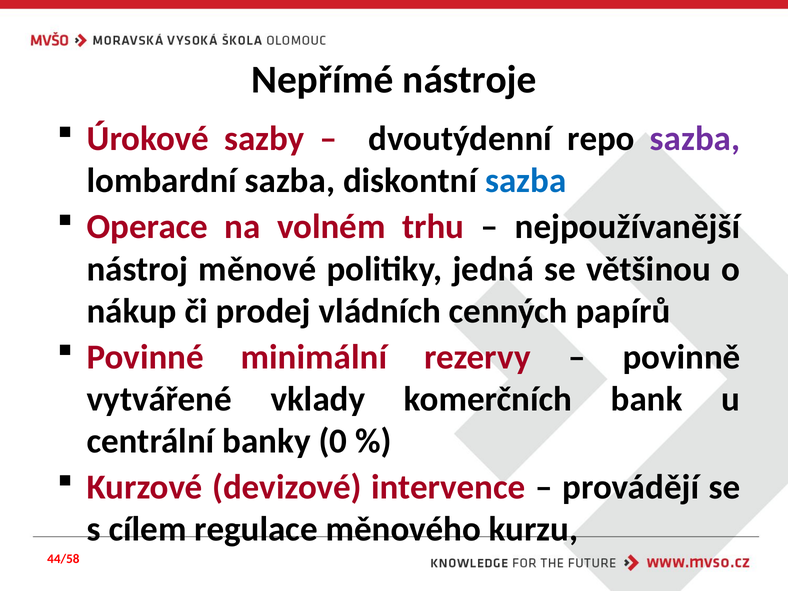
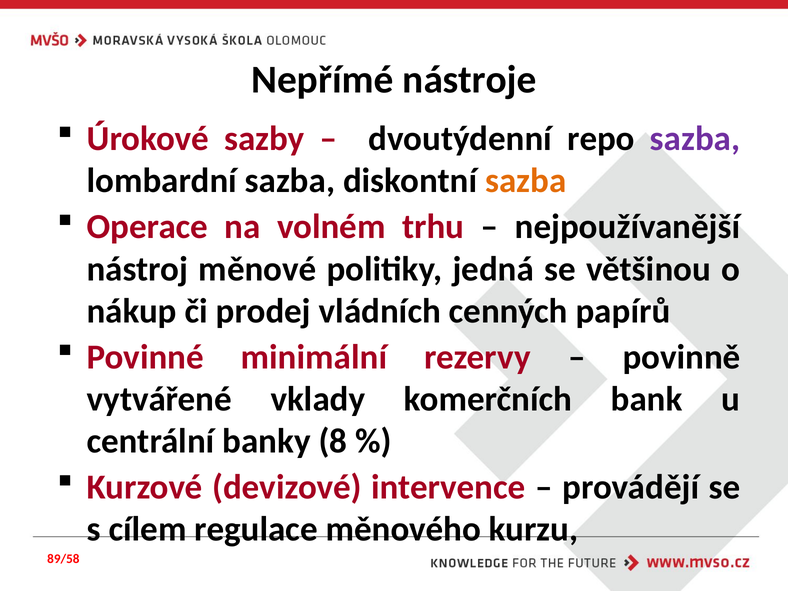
sazba at (526, 181) colour: blue -> orange
0: 0 -> 8
44/58: 44/58 -> 89/58
